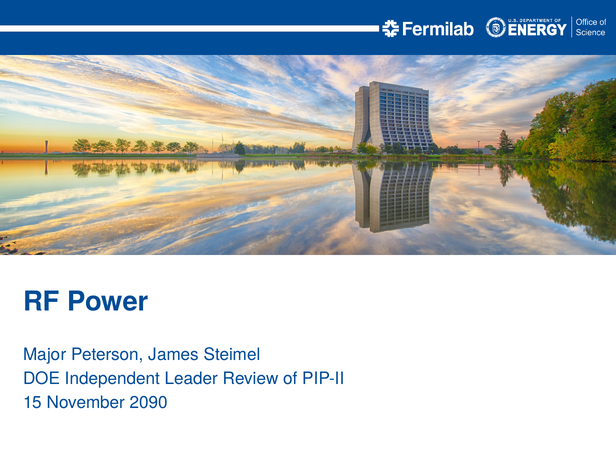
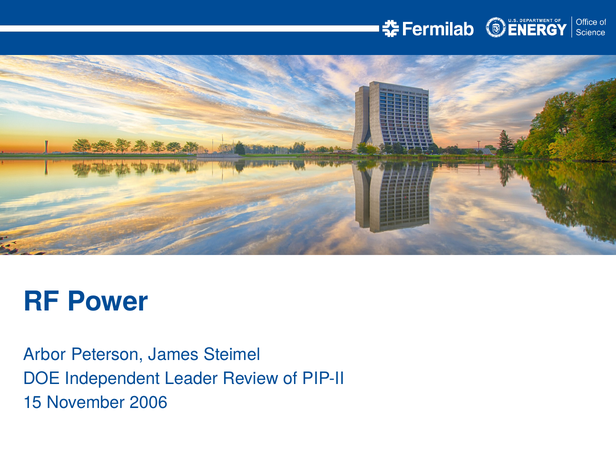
Major: Major -> Arbor
2090: 2090 -> 2006
